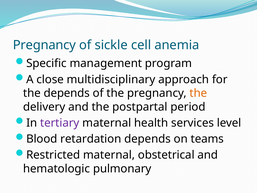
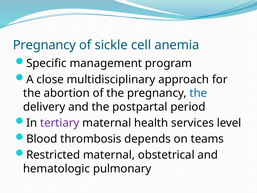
the depends: depends -> abortion
the at (198, 93) colour: orange -> blue
retardation: retardation -> thrombosis
